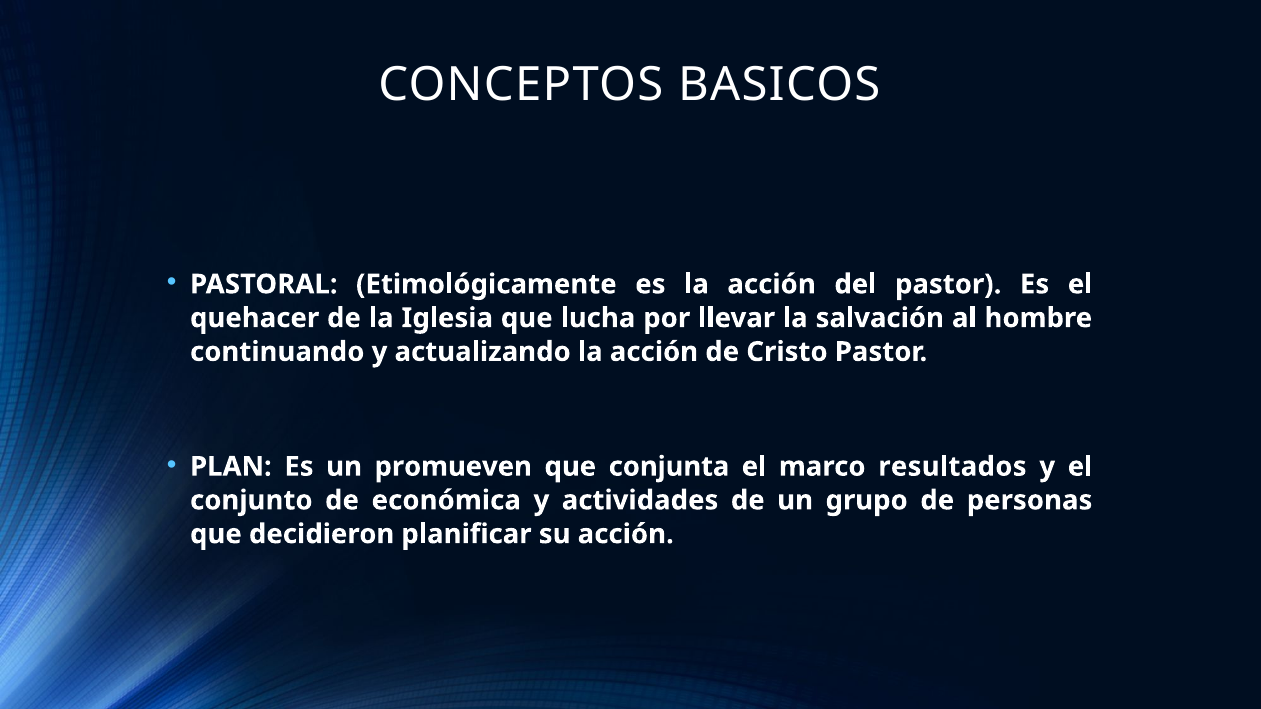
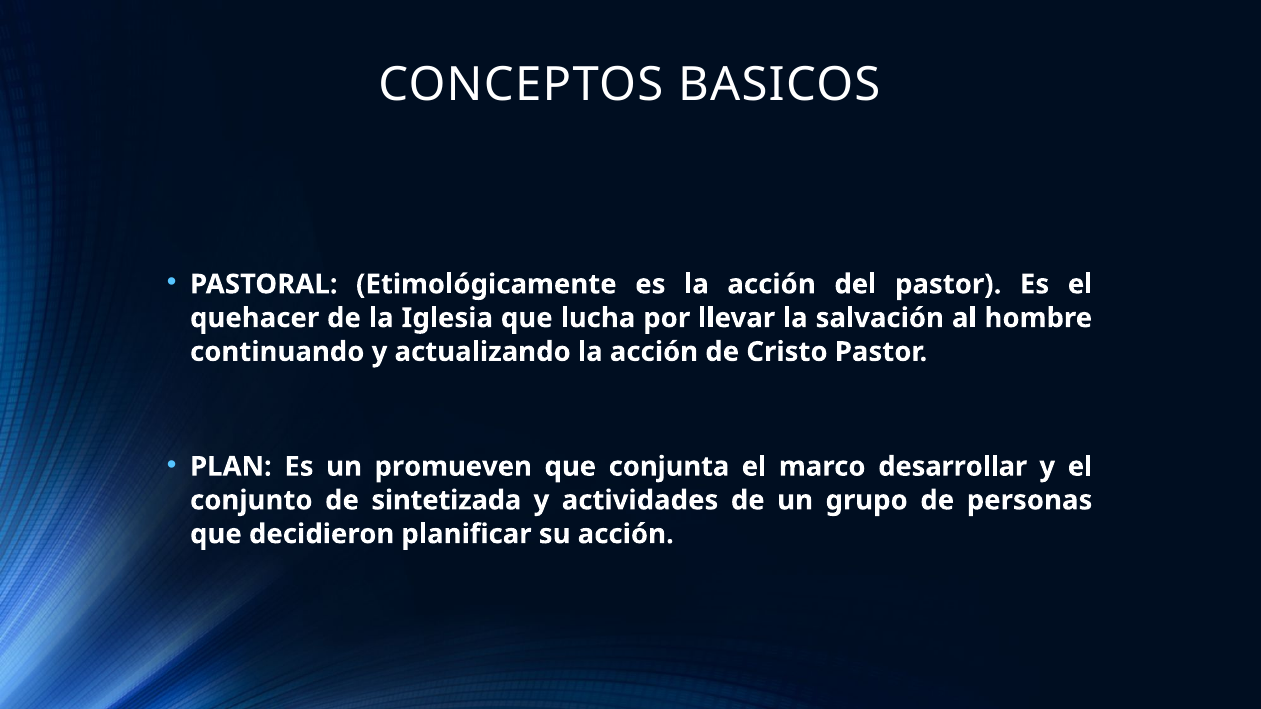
resultados: resultados -> desarrollar
económica: económica -> sintetizada
